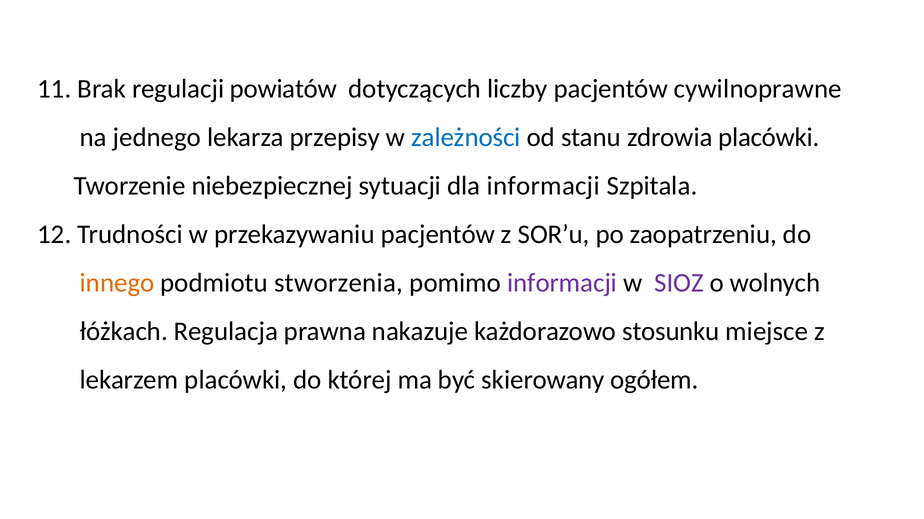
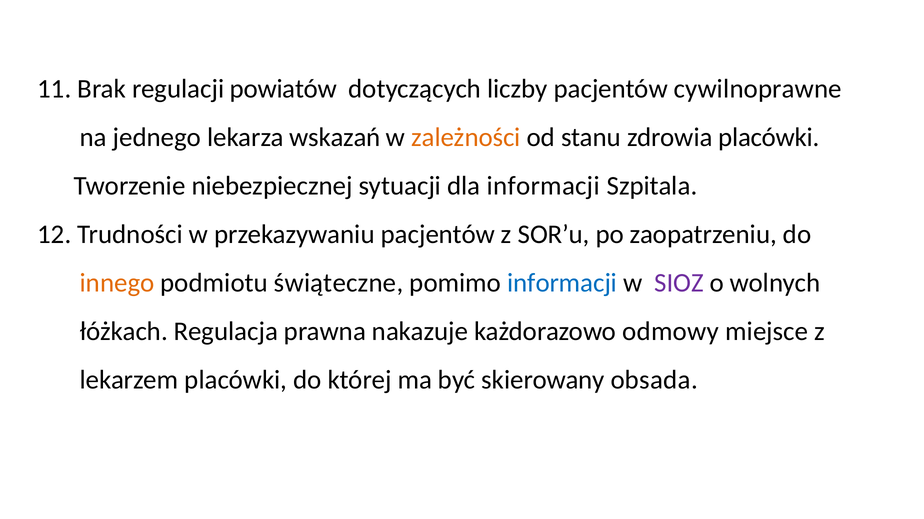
przepisy: przepisy -> wskazań
zależności colour: blue -> orange
stworzenia: stworzenia -> świąteczne
informacji at (562, 283) colour: purple -> blue
stosunku: stosunku -> odmowy
ogółem: ogółem -> obsada
